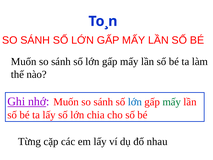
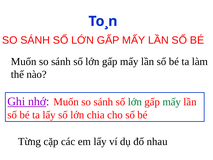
lớn at (135, 102) colour: blue -> green
